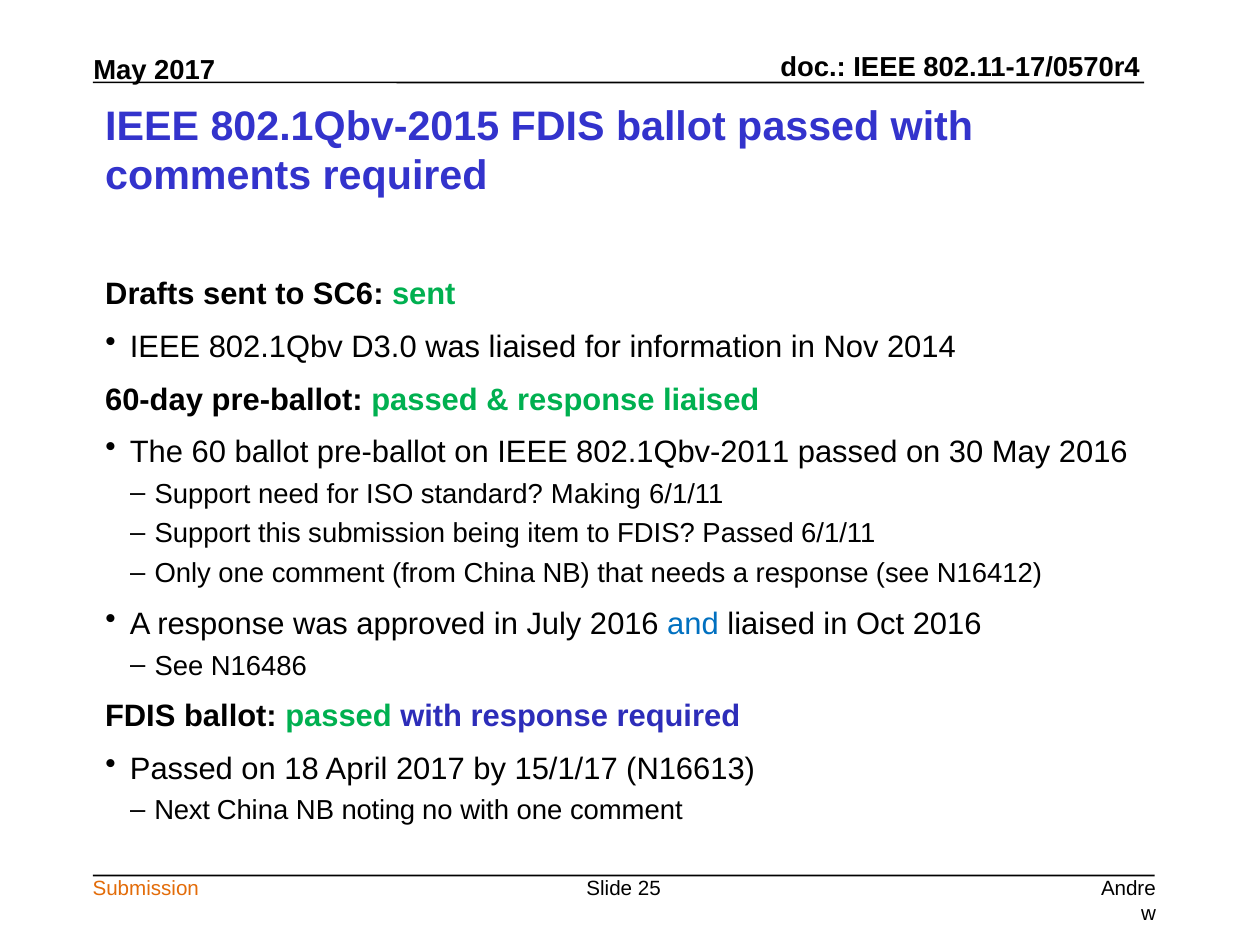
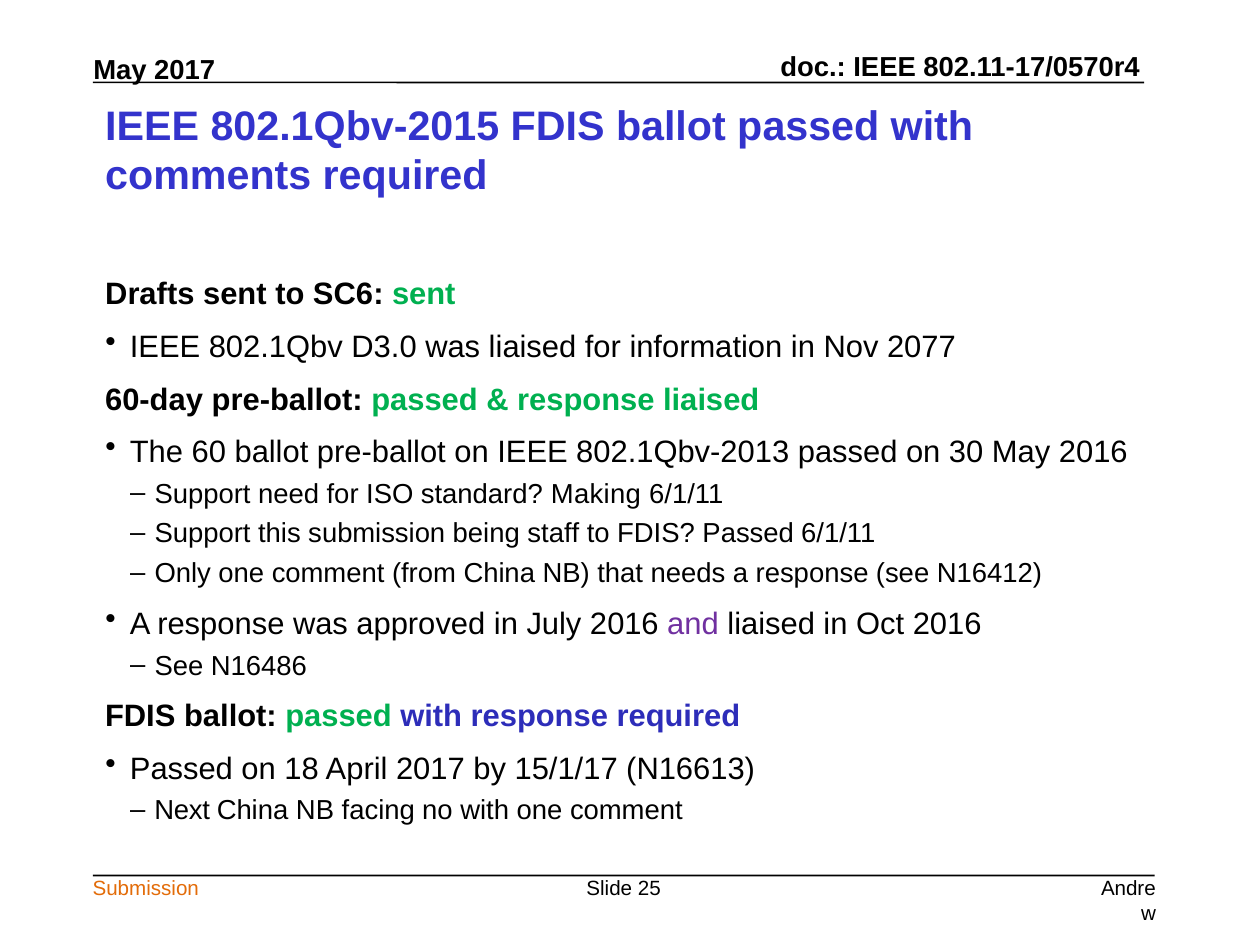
2014: 2014 -> 2077
802.1Qbv-2011: 802.1Qbv-2011 -> 802.1Qbv-2013
item: item -> staff
and colour: blue -> purple
noting: noting -> facing
